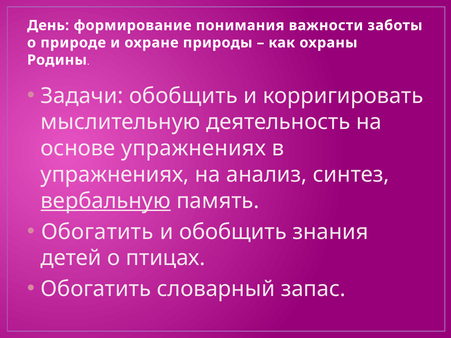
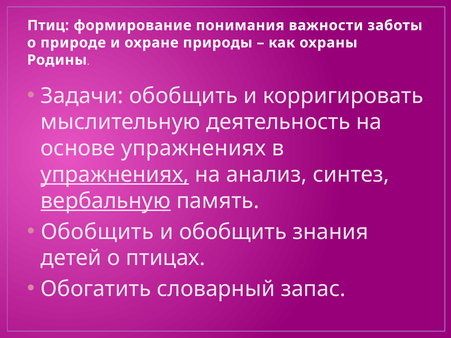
День: День -> Птиц
упражнениях at (115, 175) underline: none -> present
Обогатить at (97, 232): Обогатить -> Обобщить
